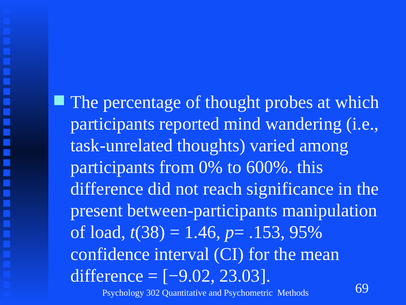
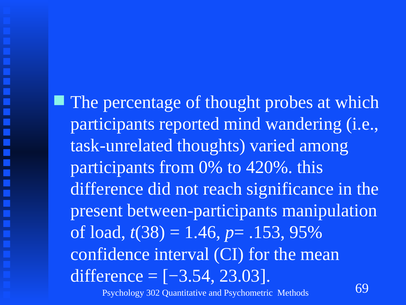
600%: 600% -> 420%
−9.02: −9.02 -> −3.54
